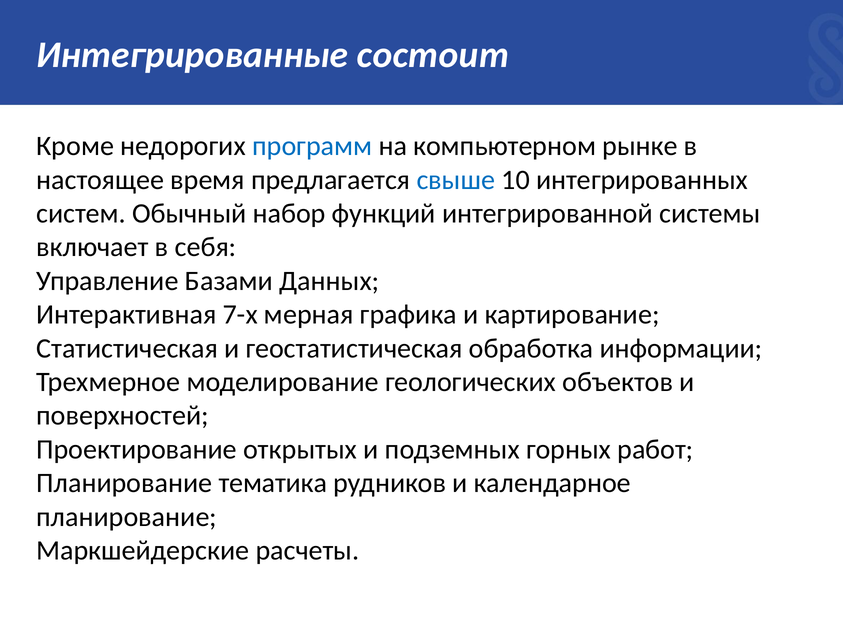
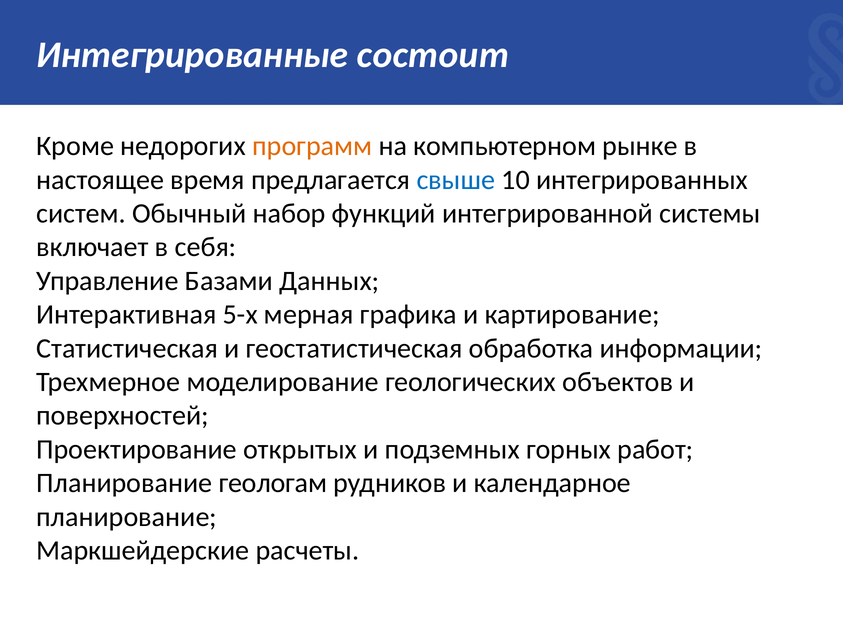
программ colour: blue -> orange
7-х: 7-х -> 5-х
тематика: тематика -> геологам
